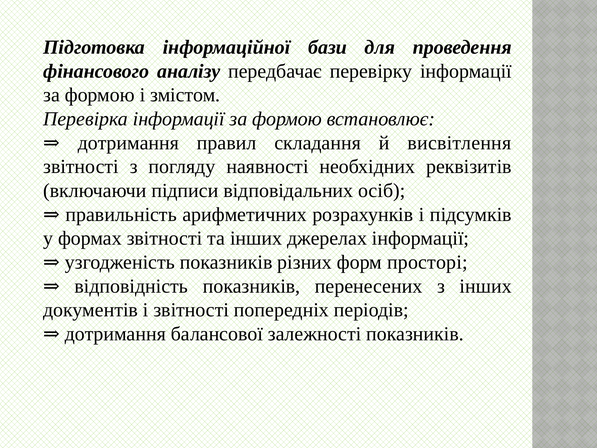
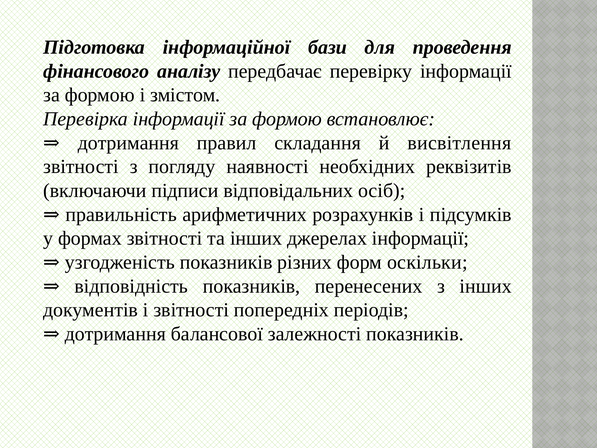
просторі: просторі -> оскільки
